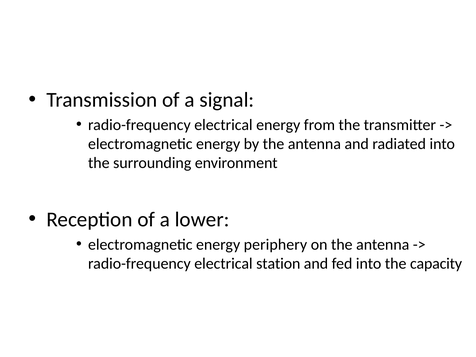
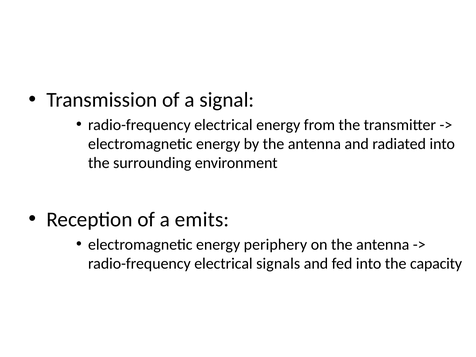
lower: lower -> emits
station: station -> signals
